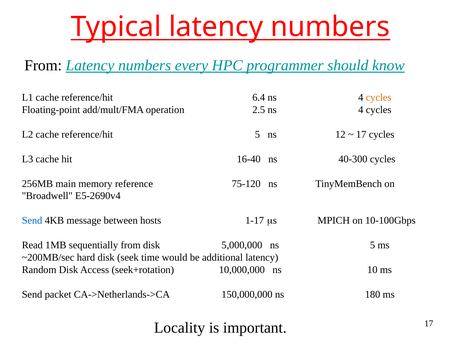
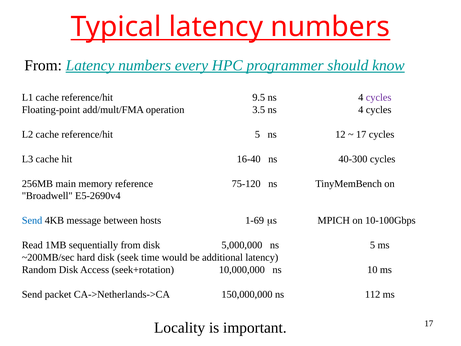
6.4: 6.4 -> 9.5
cycles at (379, 97) colour: orange -> purple
2.5: 2.5 -> 3.5
1-17: 1-17 -> 1-69
180: 180 -> 112
